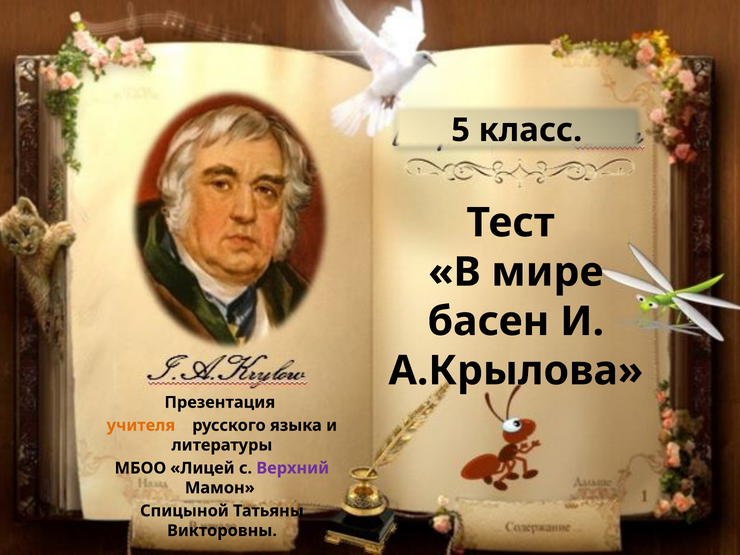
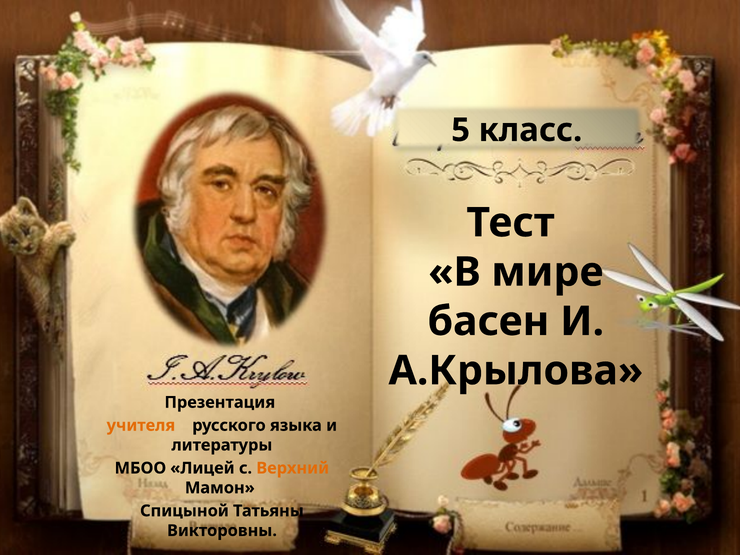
Верхний colour: purple -> orange
